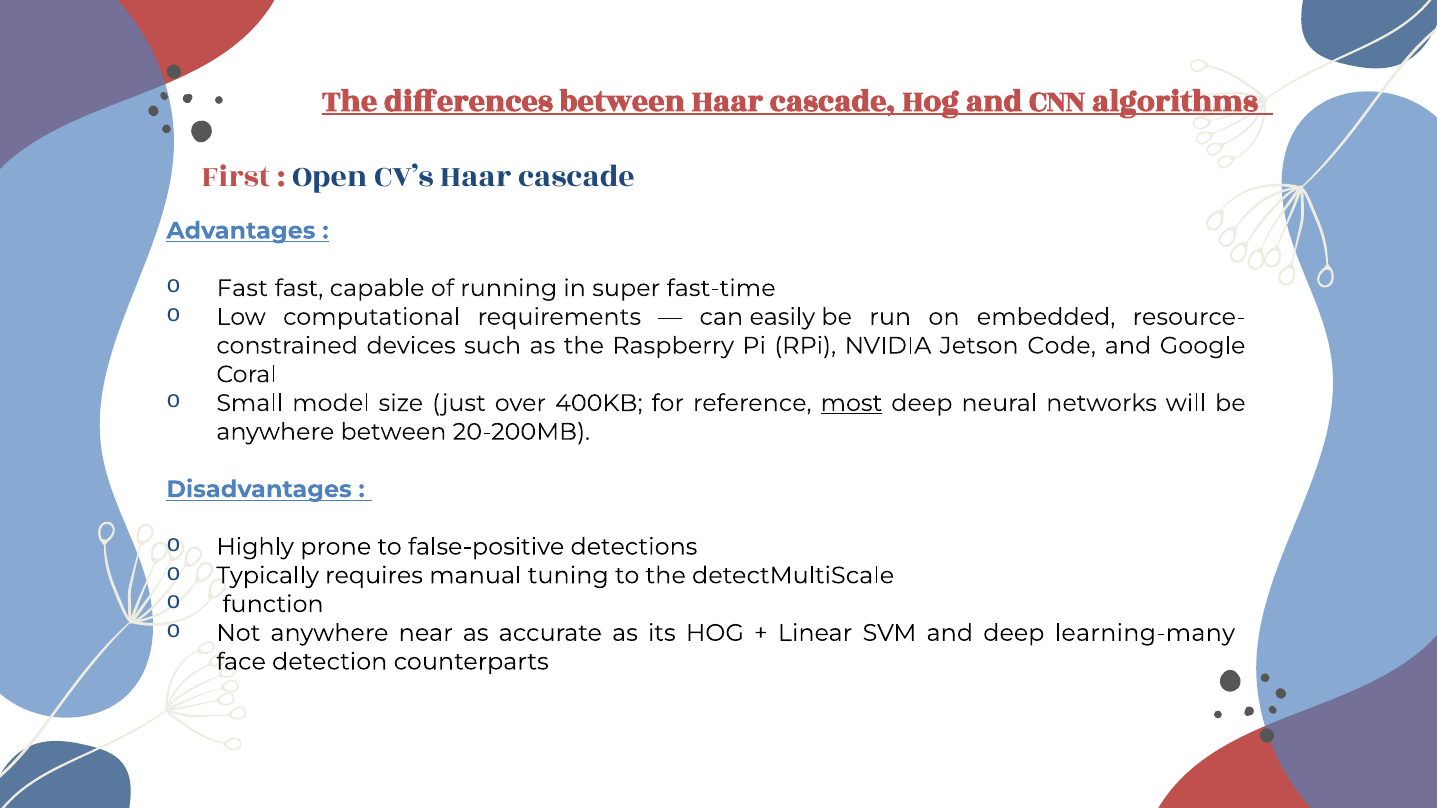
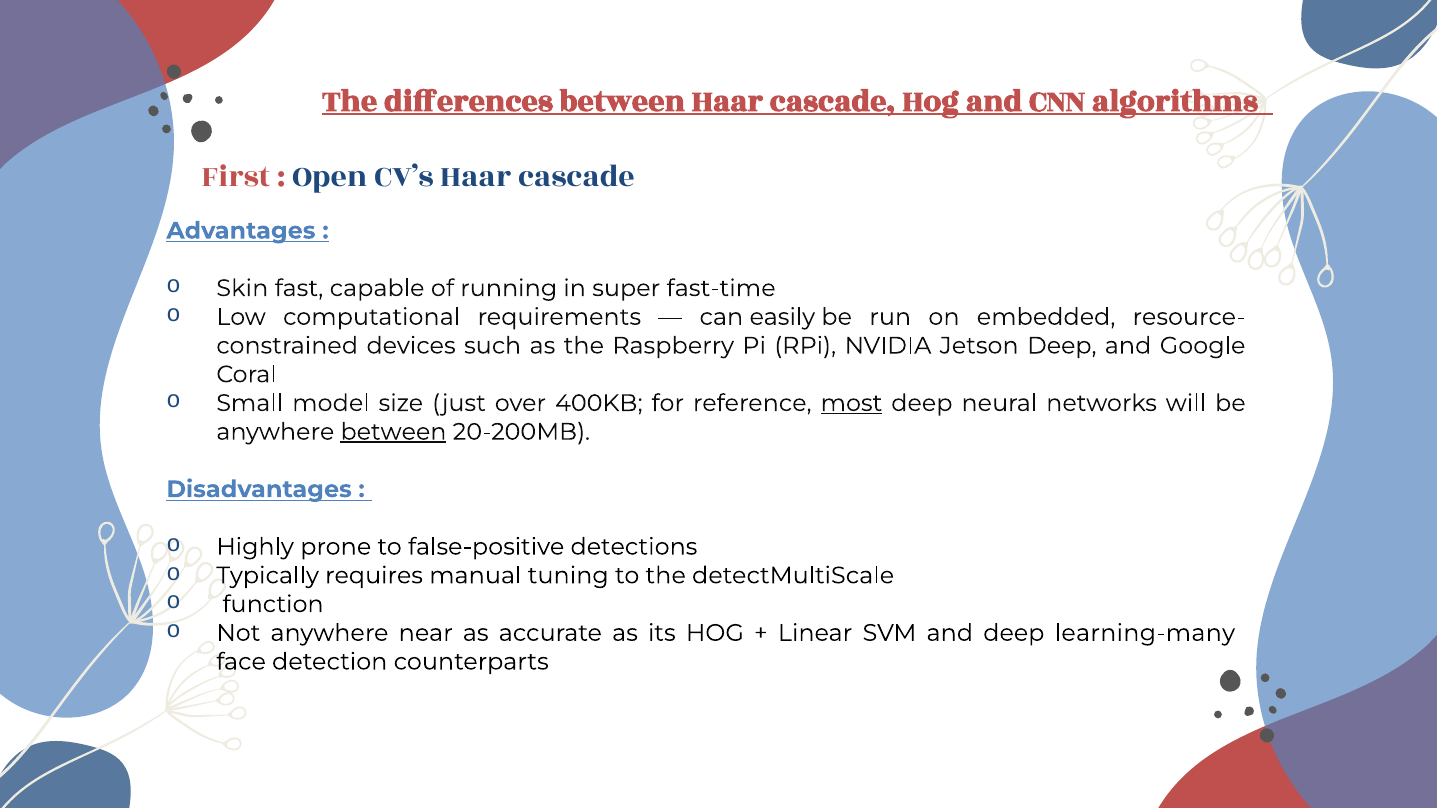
Fast at (242, 288): Fast -> Skin
Jetson Code: Code -> Deep
between at (393, 432) underline: none -> present
